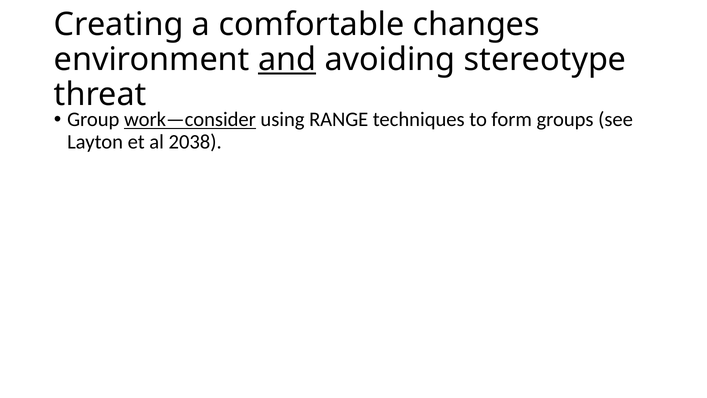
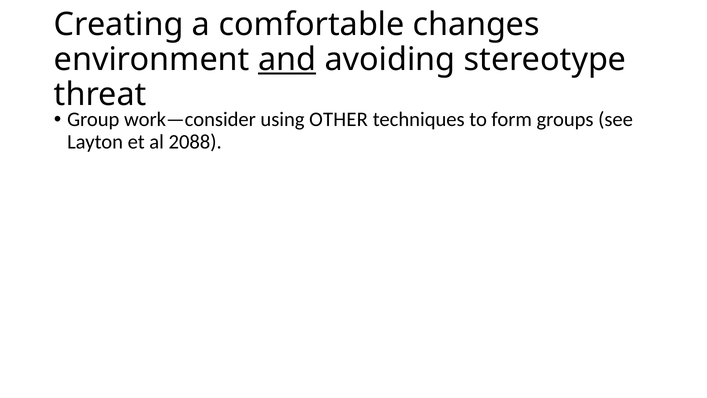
work—consider underline: present -> none
RANGE: RANGE -> OTHER
2038: 2038 -> 2088
